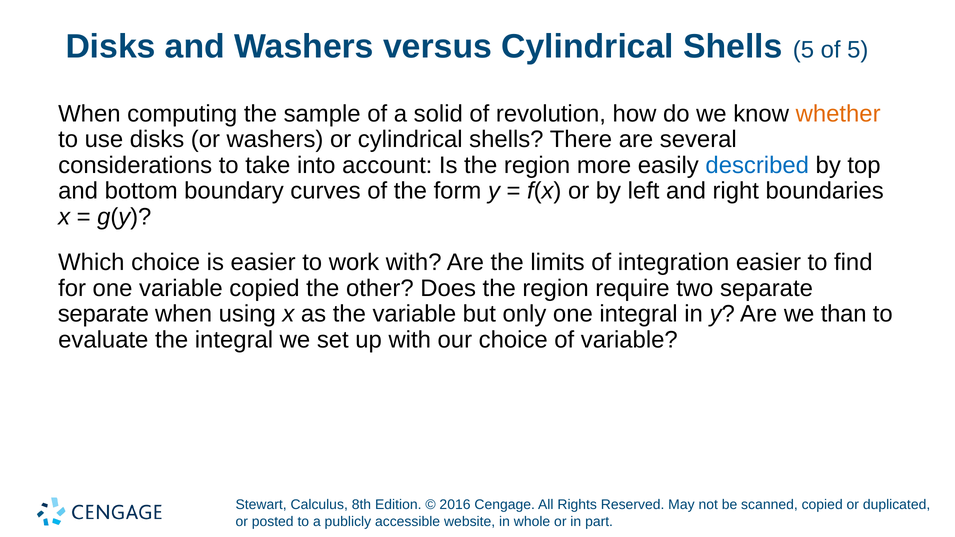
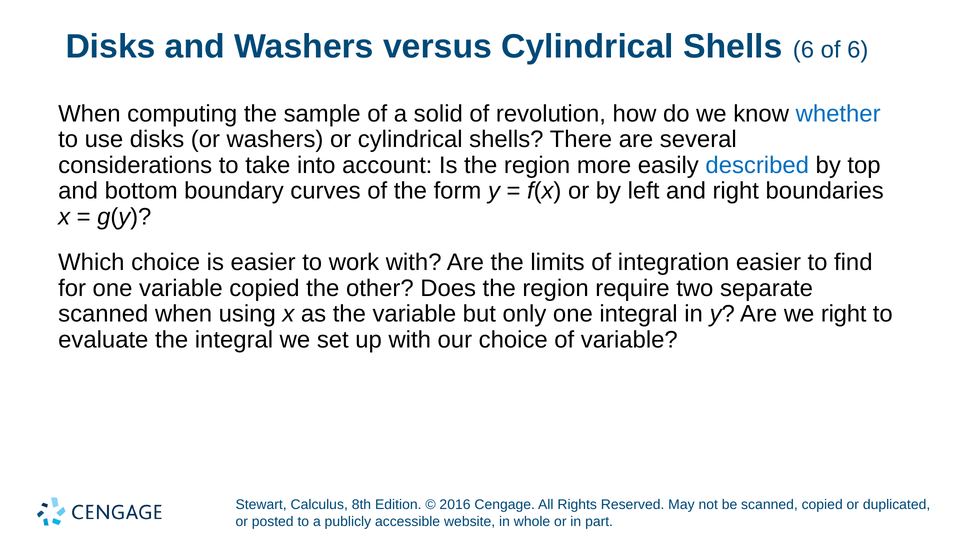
Shells 5: 5 -> 6
of 5: 5 -> 6
whether colour: orange -> blue
separate at (103, 314): separate -> scanned
we than: than -> right
